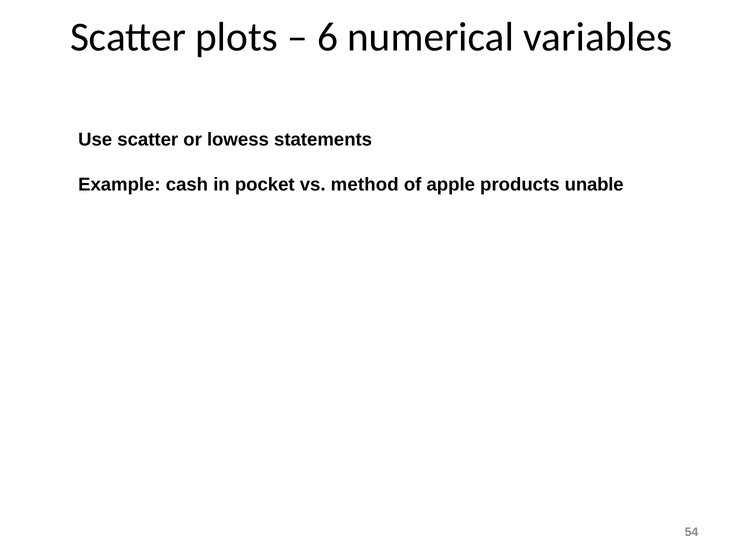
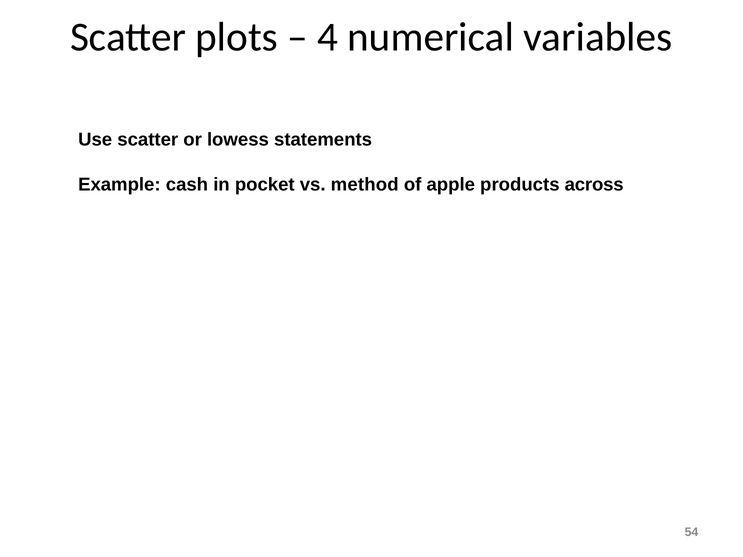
6: 6 -> 4
unable: unable -> across
